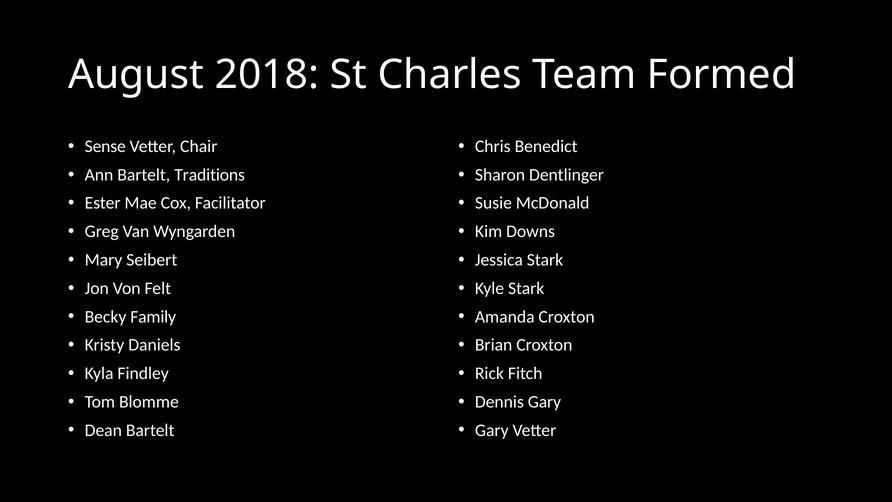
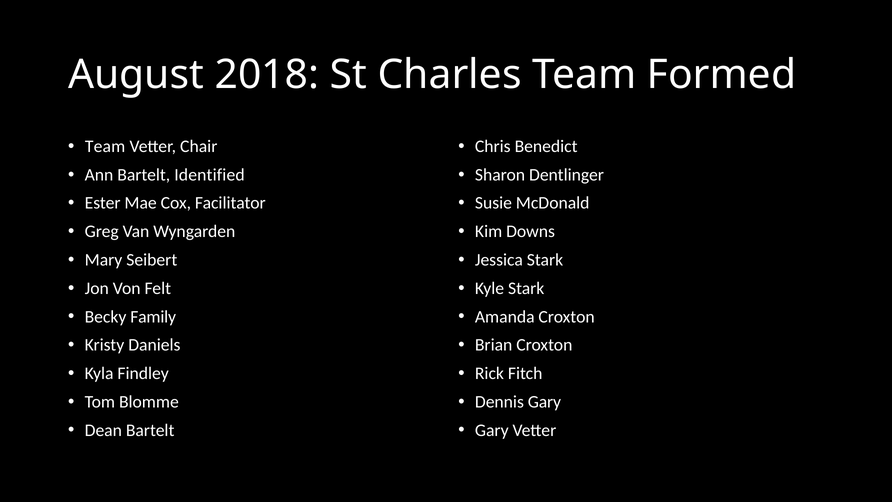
Sense at (105, 146): Sense -> Team
Traditions: Traditions -> Identified
